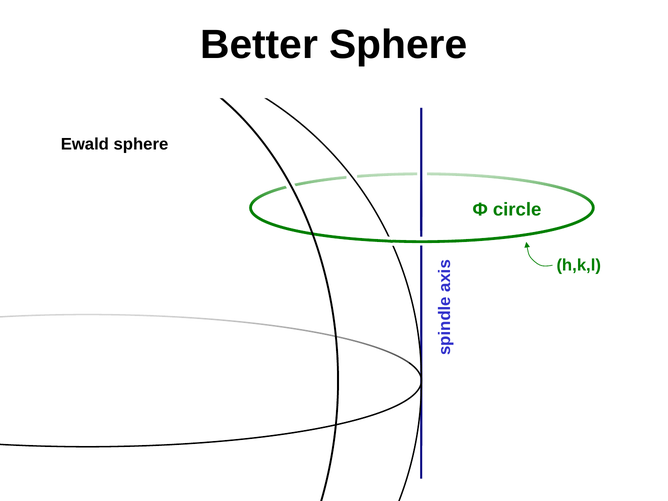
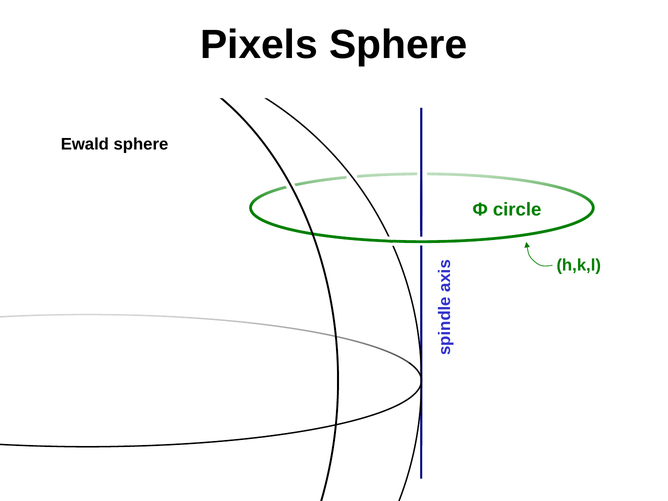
Better: Better -> Pixels
